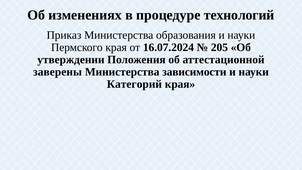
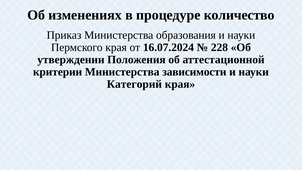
технологий: технологий -> количество
205: 205 -> 228
заверены: заверены -> критерии
